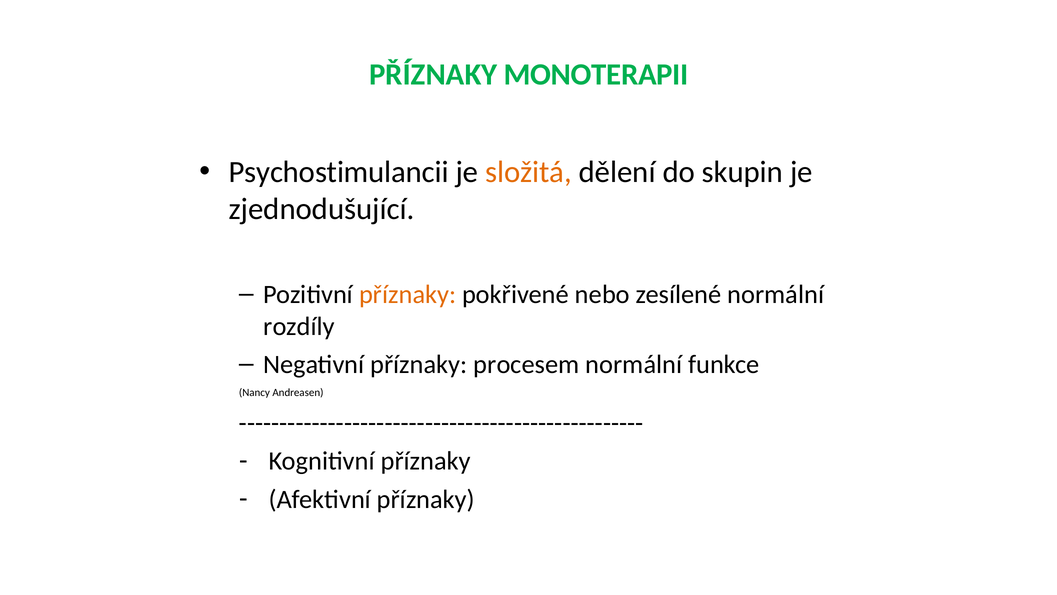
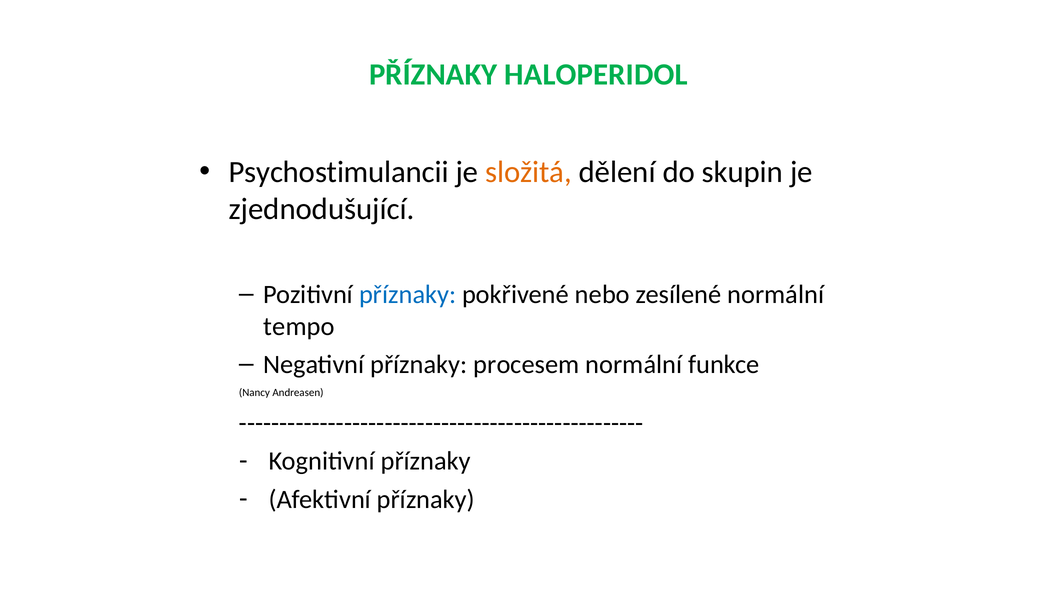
MONOTERAPII: MONOTERAPII -> HALOPERIDOL
příznaky at (408, 294) colour: orange -> blue
rozdíly: rozdíly -> tempo
